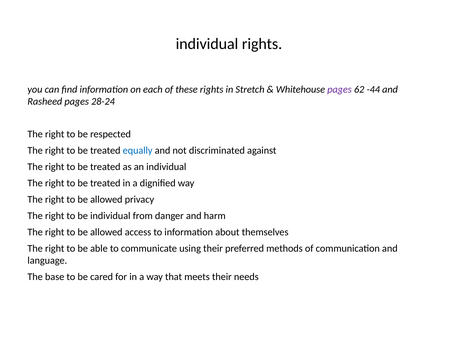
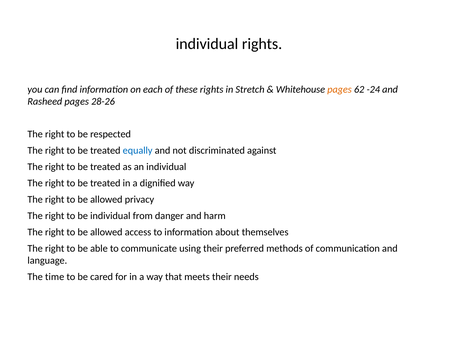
pages at (340, 89) colour: purple -> orange
-44: -44 -> -24
28-24: 28-24 -> 28-26
base: base -> time
